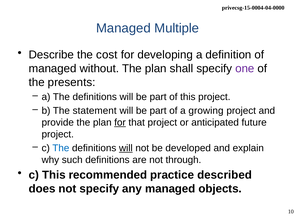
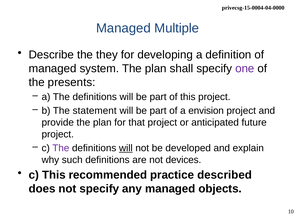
cost: cost -> they
without: without -> system
growing: growing -> envision
for at (120, 123) underline: present -> none
The at (61, 148) colour: blue -> purple
through: through -> devices
